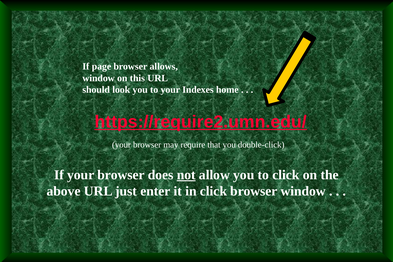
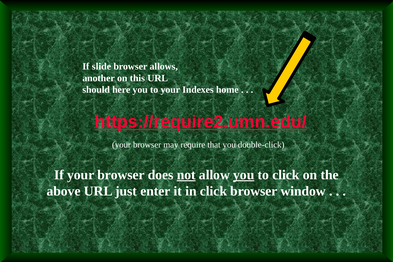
page: page -> slide
window at (99, 78): window -> another
look: look -> here
you at (244, 175) underline: none -> present
